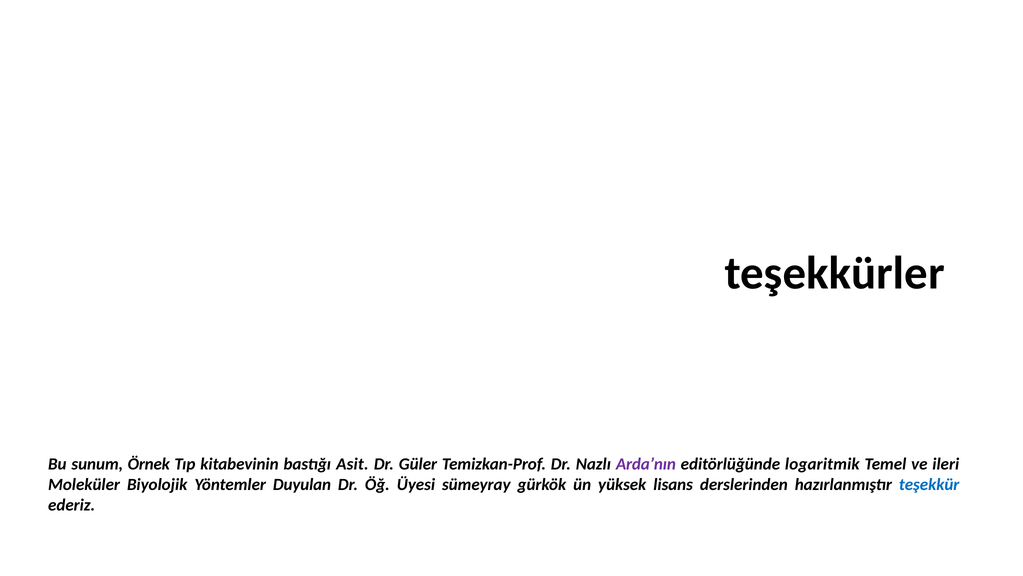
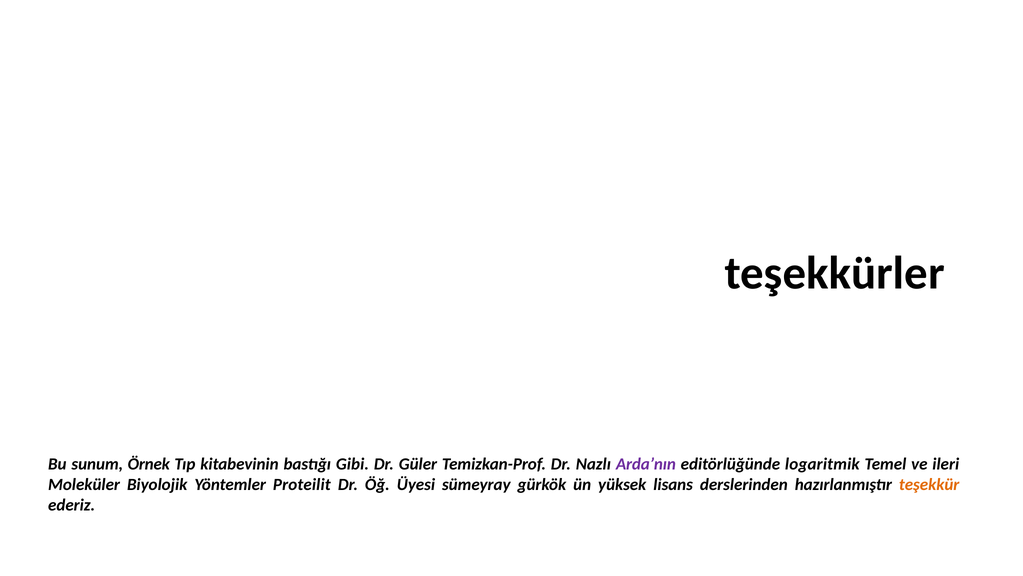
Asit: Asit -> Gibi
Duyulan: Duyulan -> Proteilit
teşekkür colour: blue -> orange
